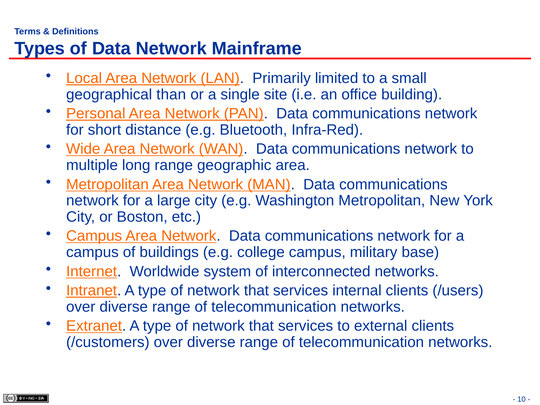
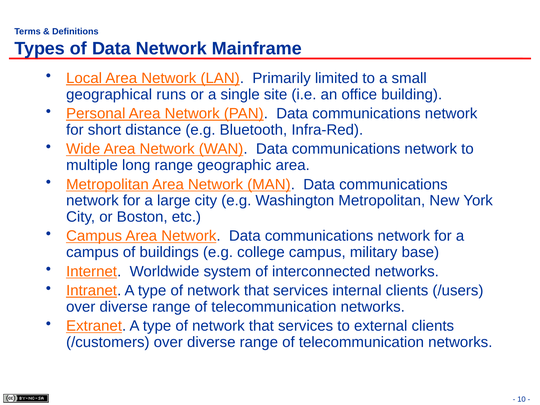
than: than -> runs
